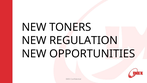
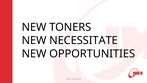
REGULATION: REGULATION -> NECESSITATE
